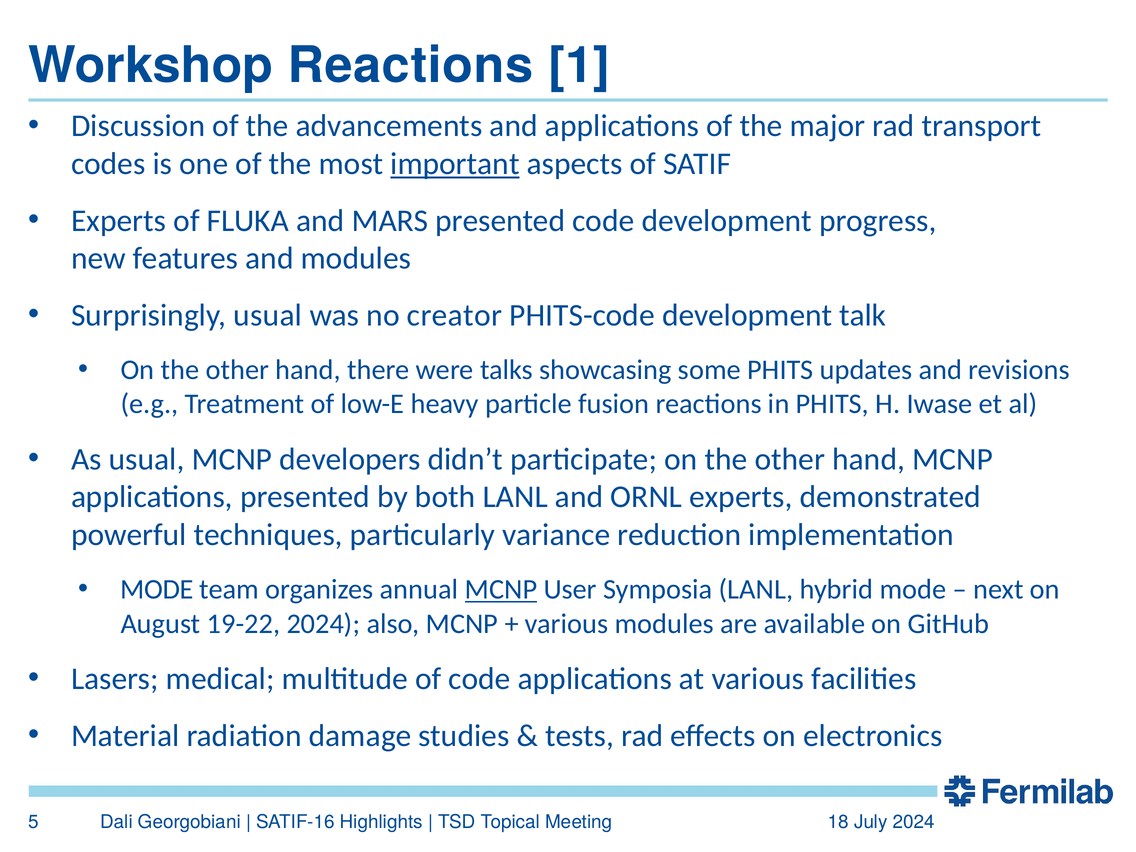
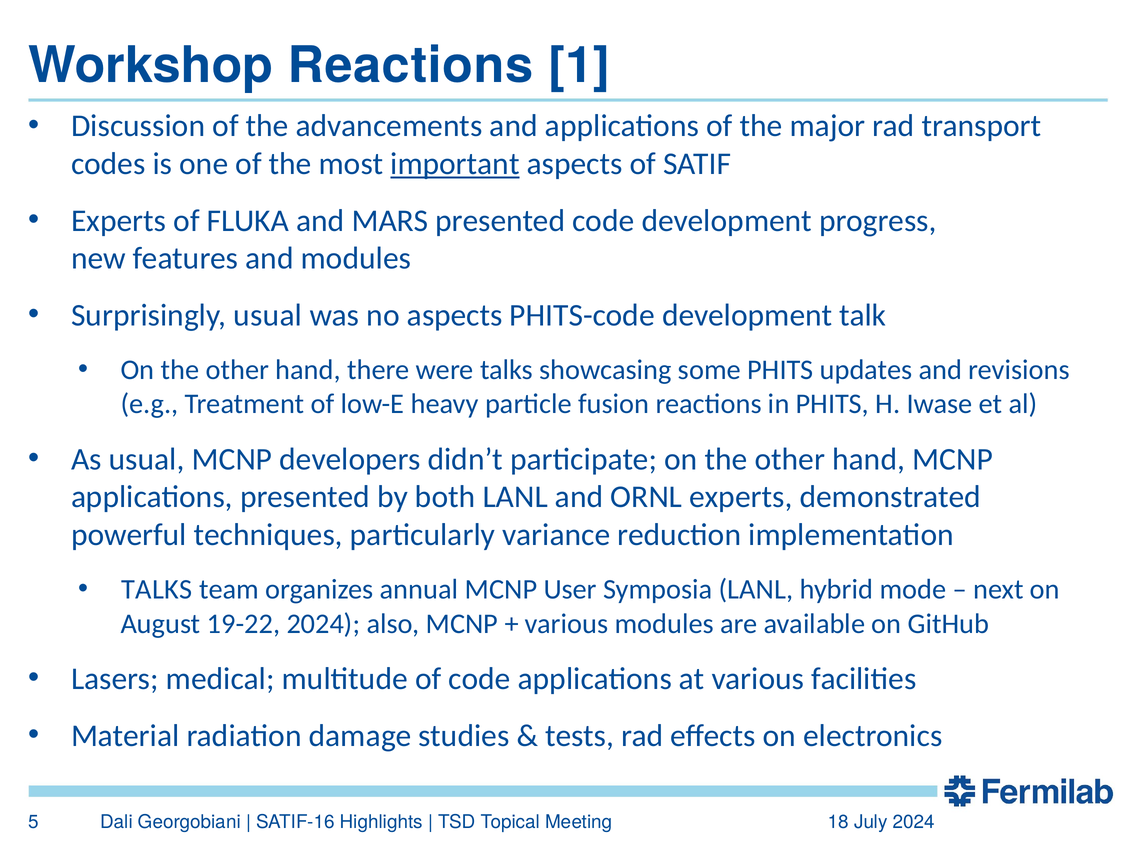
no creator: creator -> aspects
MODE at (157, 590): MODE -> TALKS
MCNP at (501, 590) underline: present -> none
